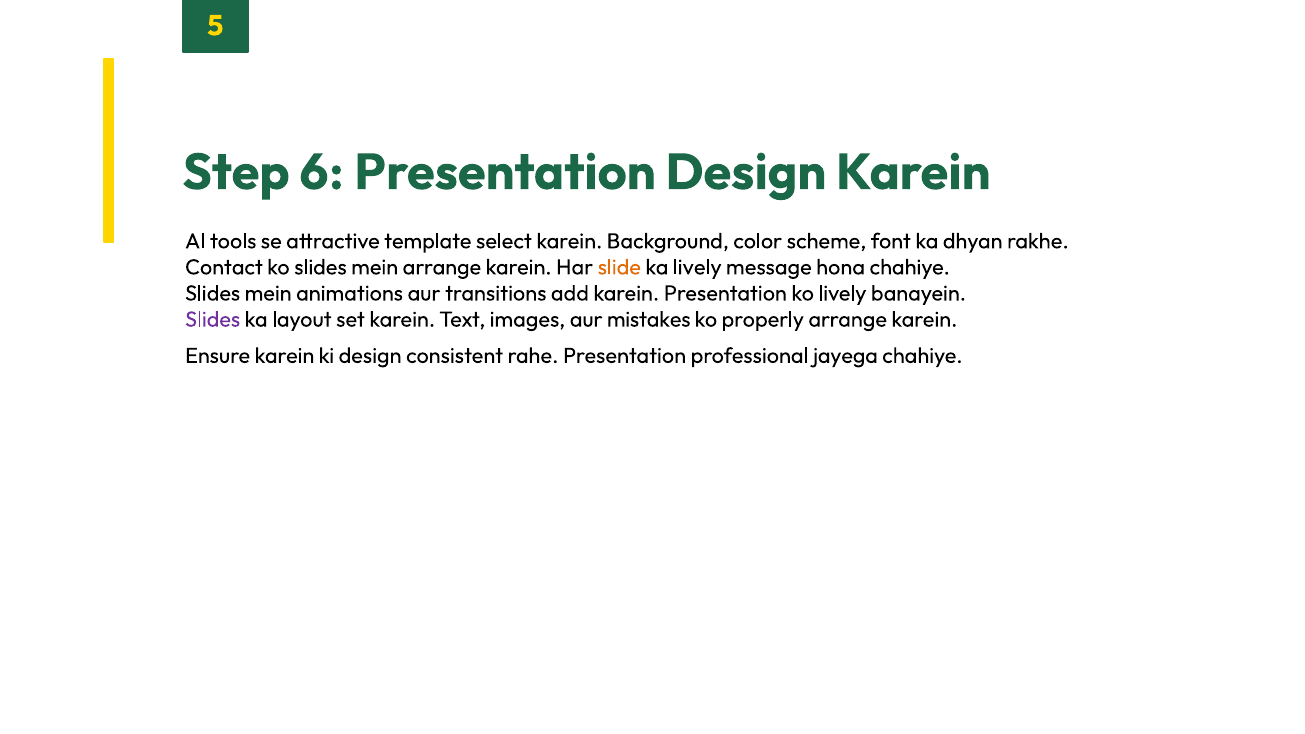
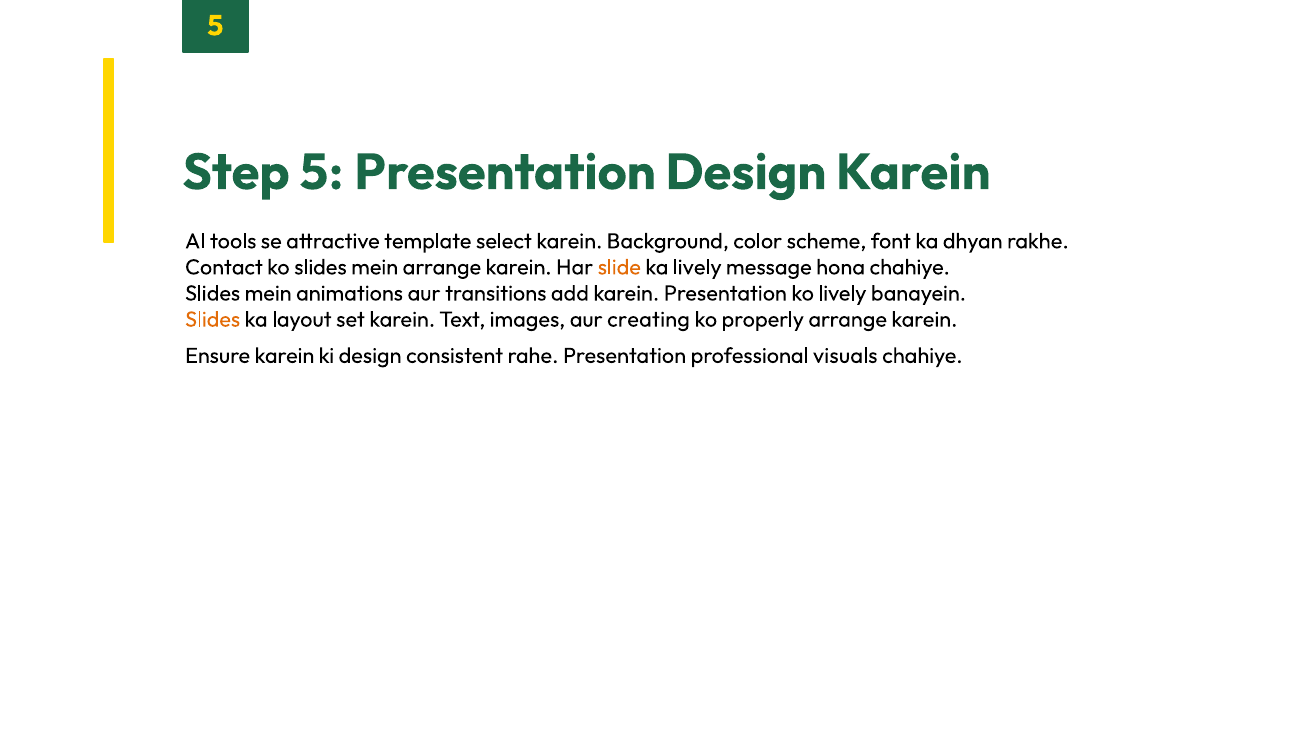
Step 6: 6 -> 5
Slides at (213, 319) colour: purple -> orange
mistakes: mistakes -> creating
jayega: jayega -> visuals
